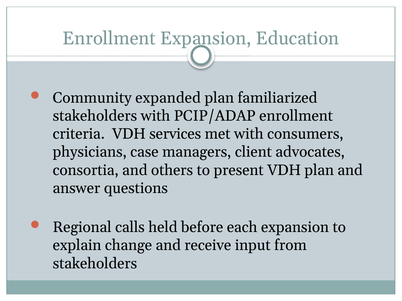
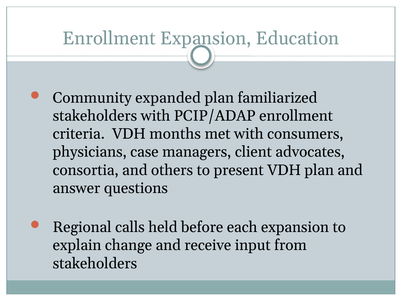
services: services -> months
